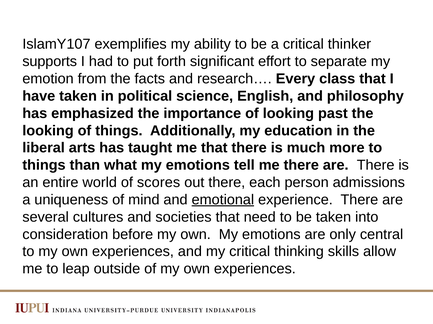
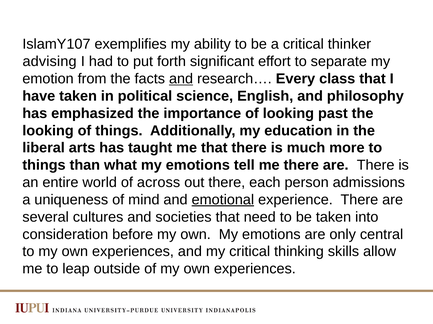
supports: supports -> advising
and at (181, 79) underline: none -> present
scores: scores -> across
